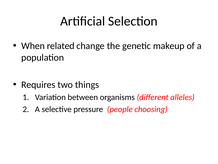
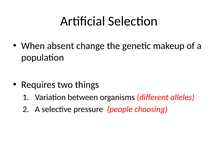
related: related -> absent
